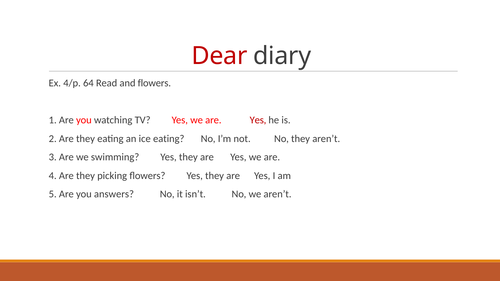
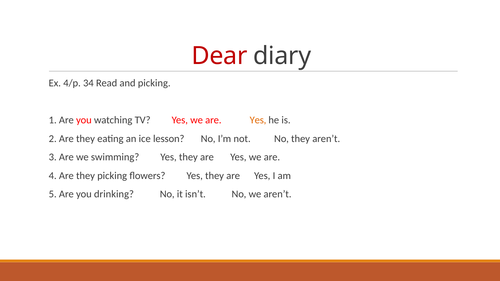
64: 64 -> 34
and flowers: flowers -> picking
Yes at (258, 120) colour: red -> orange
ice eating: eating -> lesson
answers: answers -> drinking
